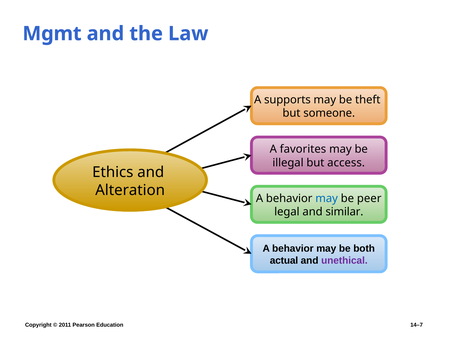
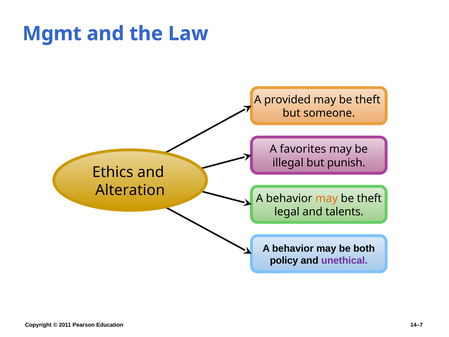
supports: supports -> provided
access: access -> punish
may at (327, 198) colour: blue -> orange
peer at (369, 198): peer -> theft
similar: similar -> talents
actual: actual -> policy
